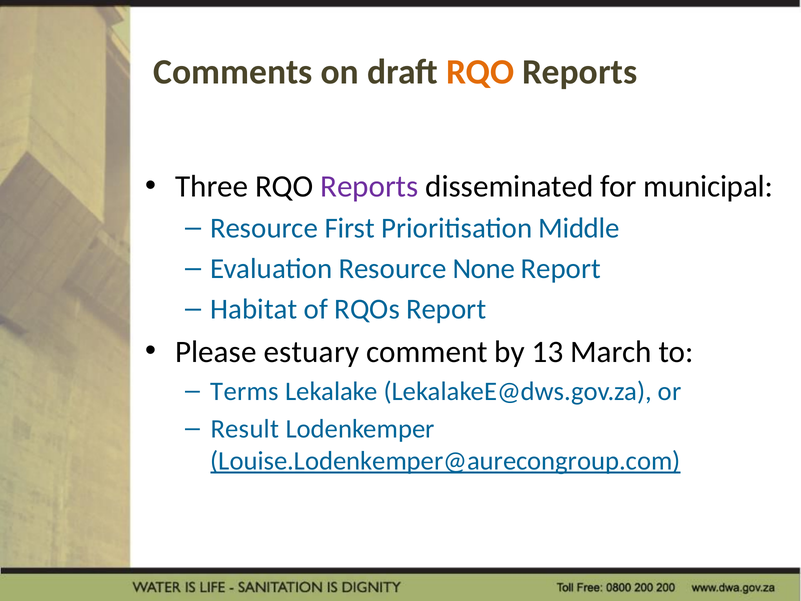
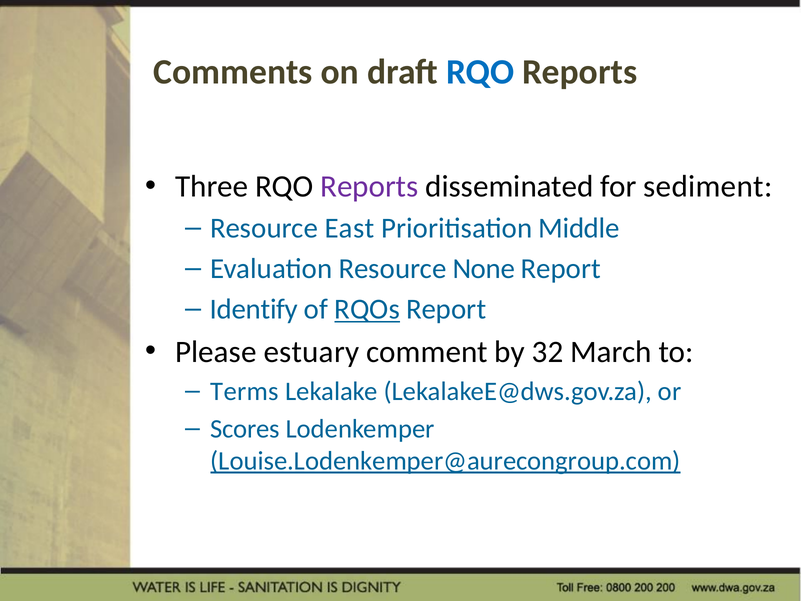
RQO at (480, 72) colour: orange -> blue
municipal: municipal -> sediment
First: First -> East
Habitat: Habitat -> Identify
RQOs underline: none -> present
13: 13 -> 32
Result: Result -> Scores
